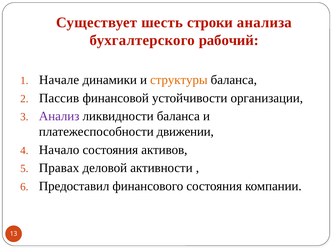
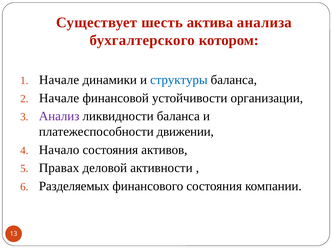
строки: строки -> актива
рабочий: рабочий -> котором
структуры colour: orange -> blue
Пассив at (59, 98): Пассив -> Начале
Предоставил: Предоставил -> Разделяемых
